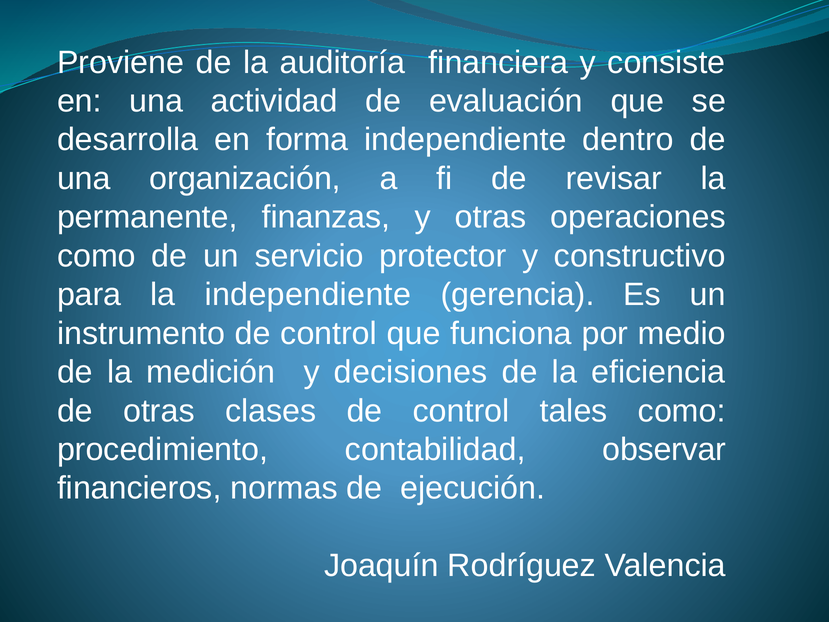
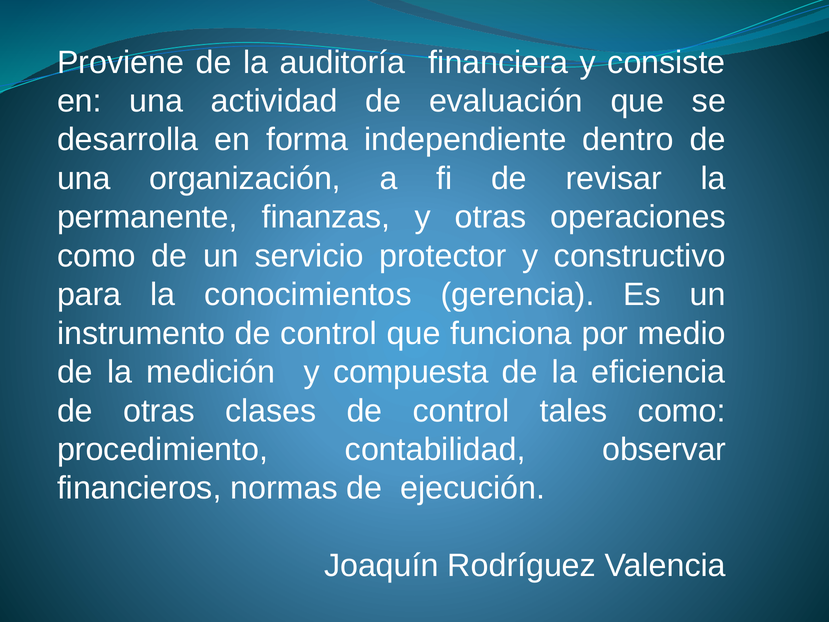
la independiente: independiente -> conocimientos
decisiones: decisiones -> compuesta
